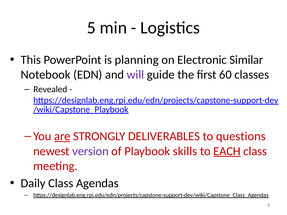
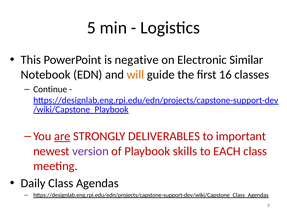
planning: planning -> negative
will colour: purple -> orange
60: 60 -> 16
Revealed: Revealed -> Continue
questions: questions -> important
EACH underline: present -> none
